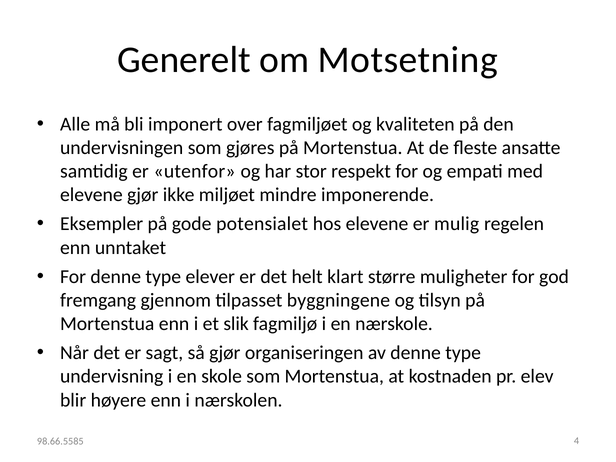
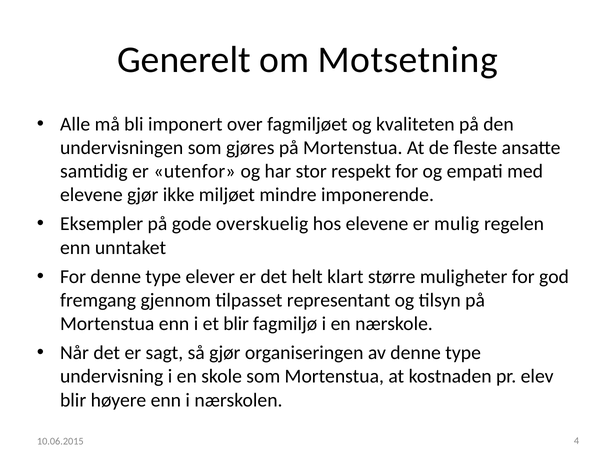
potensialet: potensialet -> overskuelig
byggningene: byggningene -> representant
et slik: slik -> blir
98.66.5585: 98.66.5585 -> 10.06.2015
